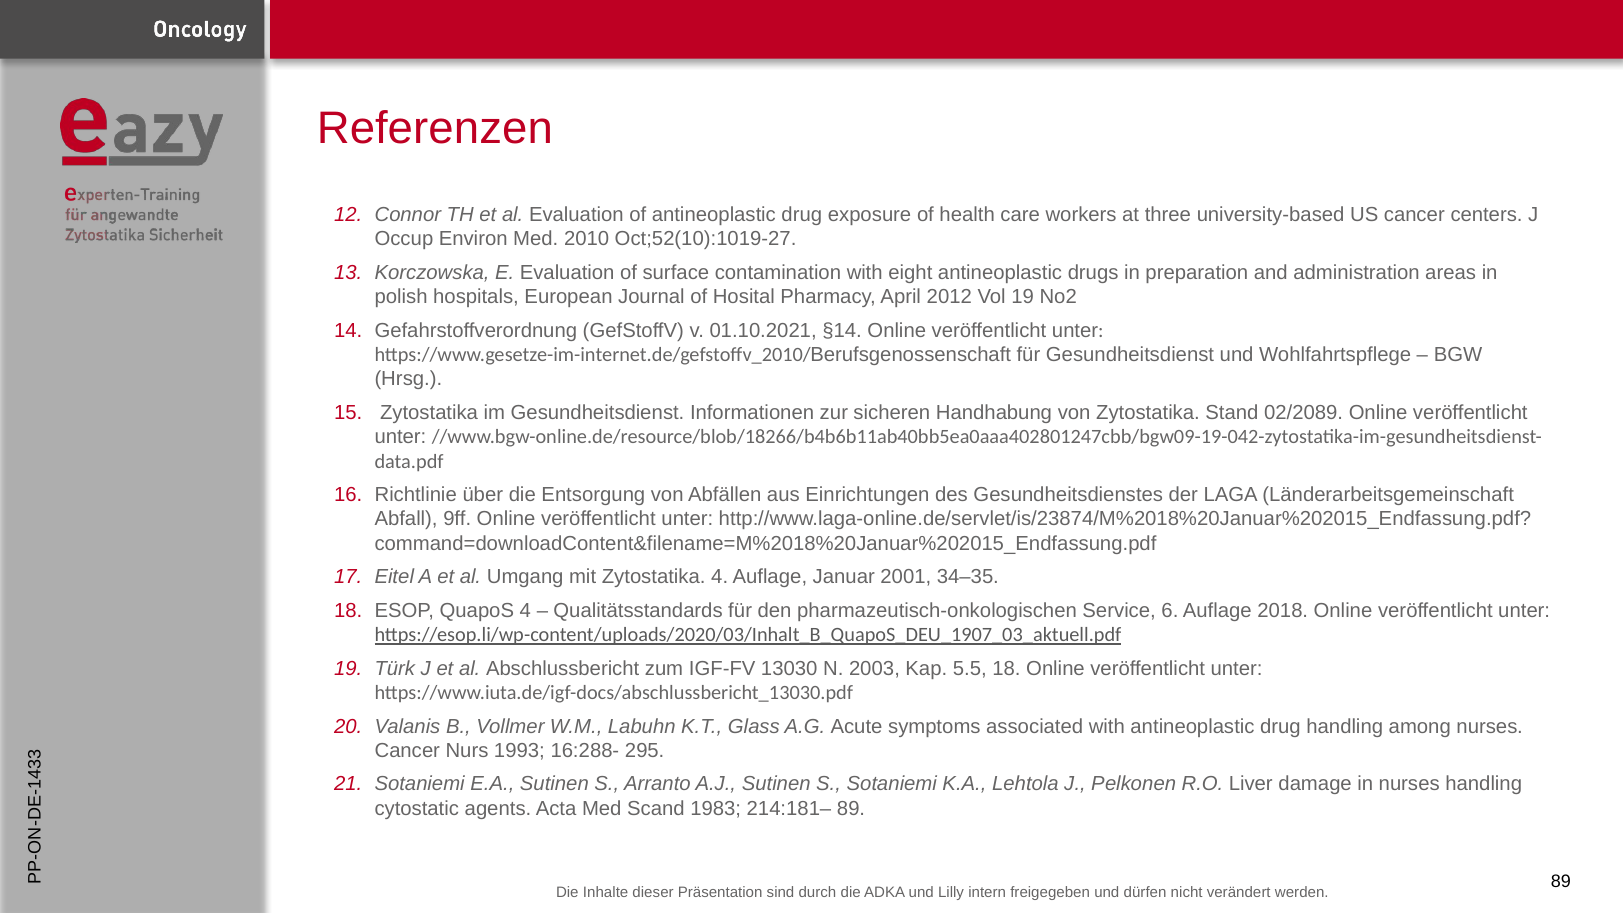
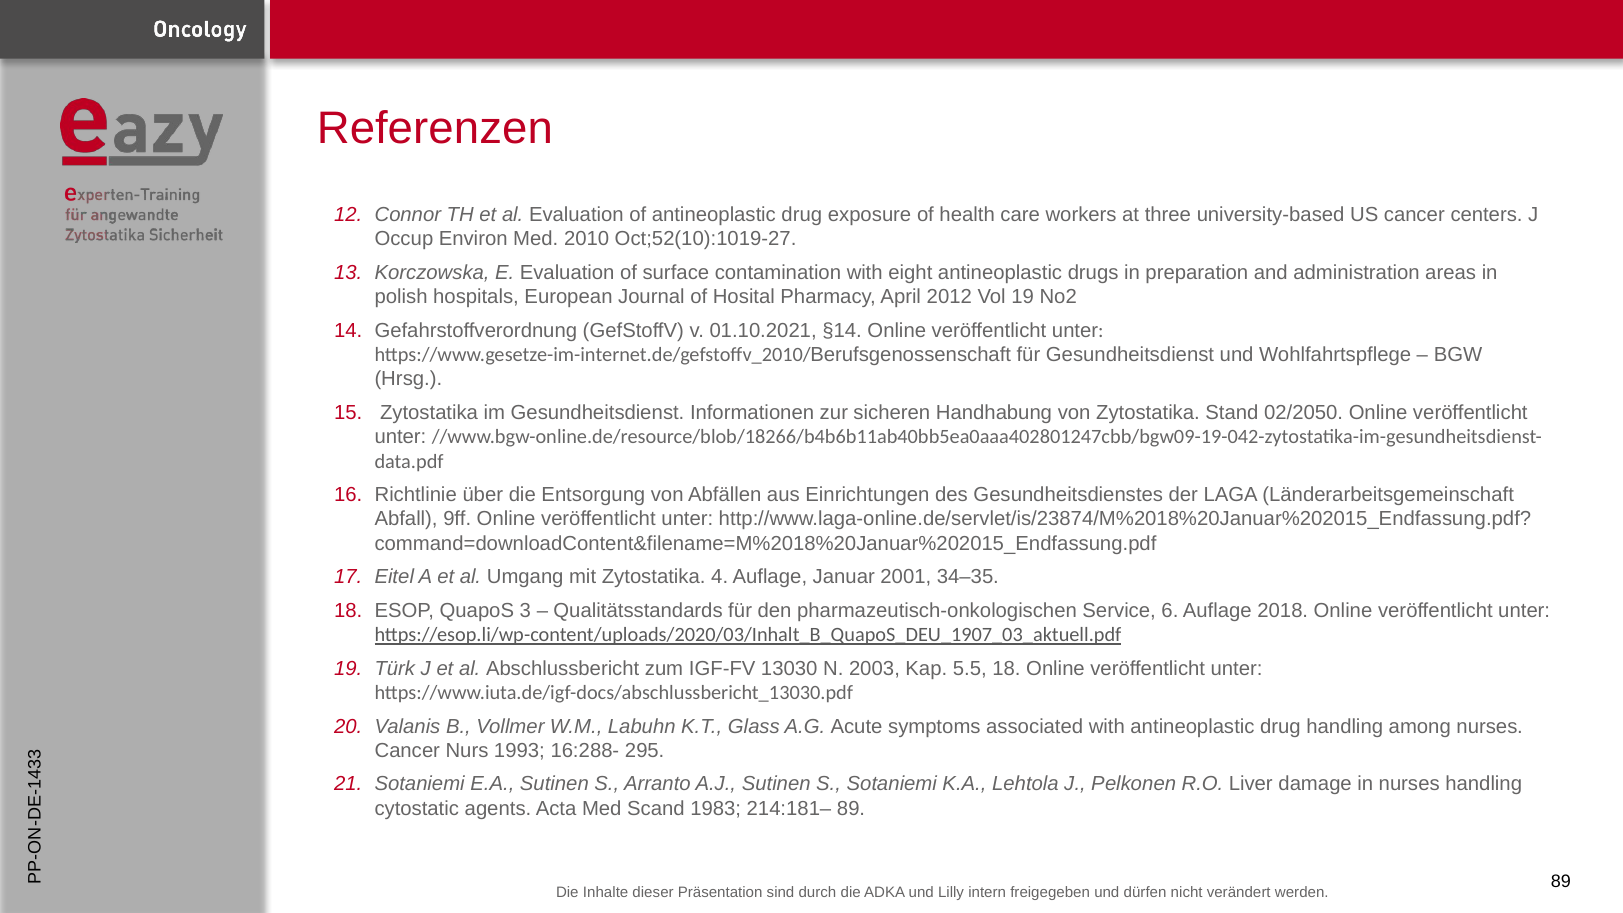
02/2089: 02/2089 -> 02/2050
QuapoS 4: 4 -> 3
